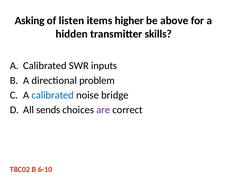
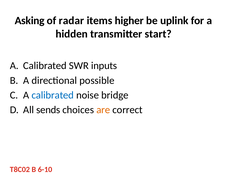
listen: listen -> radar
above: above -> uplink
skills: skills -> start
problem: problem -> possible
are colour: purple -> orange
